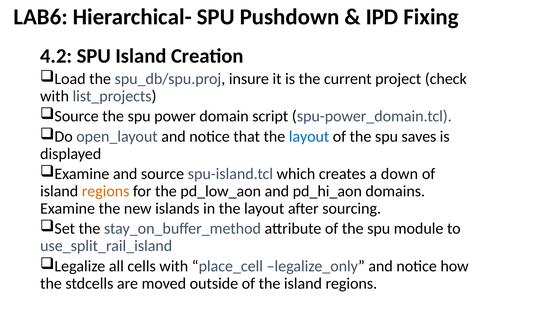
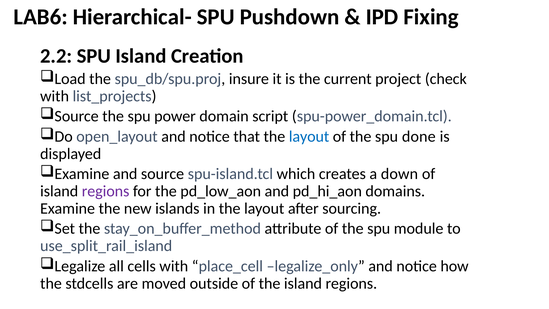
4.2: 4.2 -> 2.2
saves: saves -> done
regions at (106, 191) colour: orange -> purple
